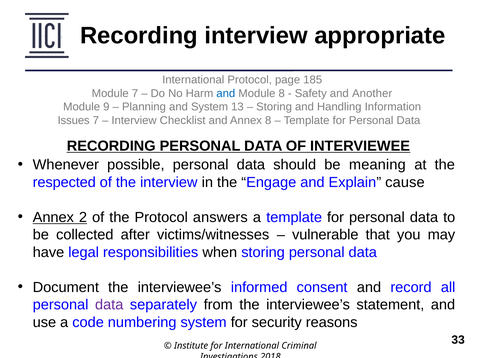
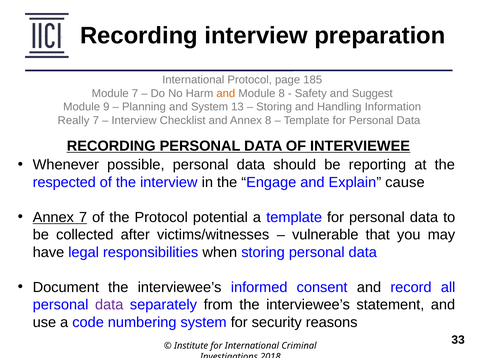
appropriate: appropriate -> preparation
and at (226, 93) colour: blue -> orange
Another: Another -> Suggest
Issues: Issues -> Really
meaning: meaning -> reporting
Annex 2: 2 -> 7
answers: answers -> potential
